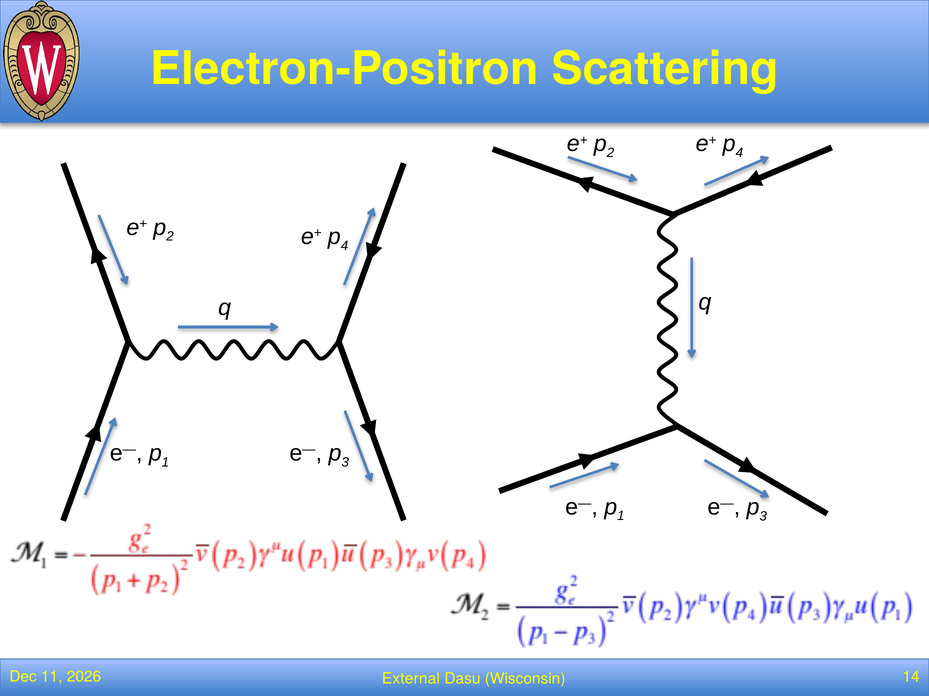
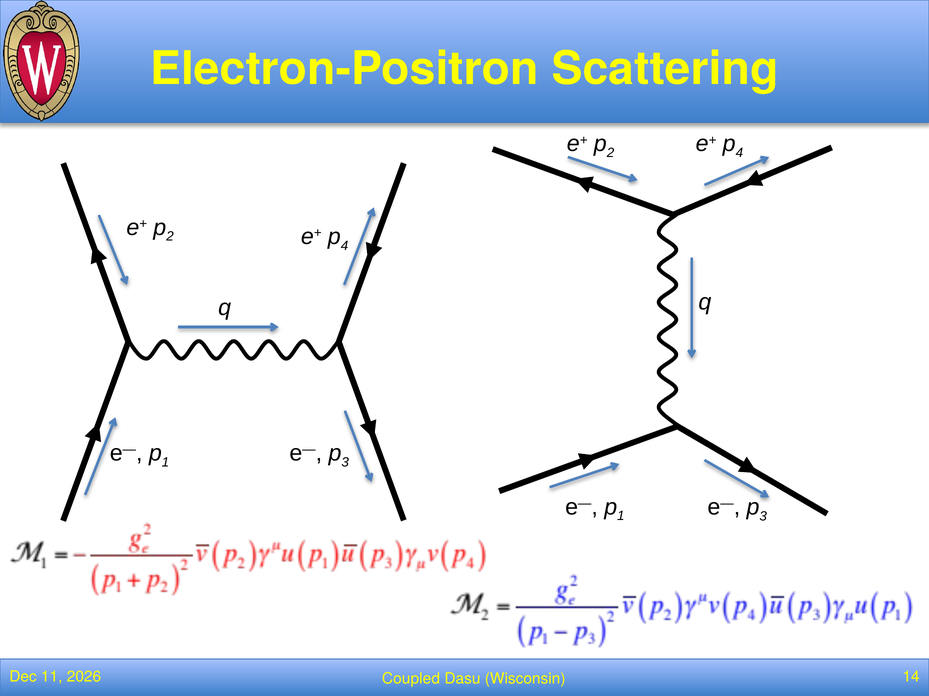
External: External -> Coupled
